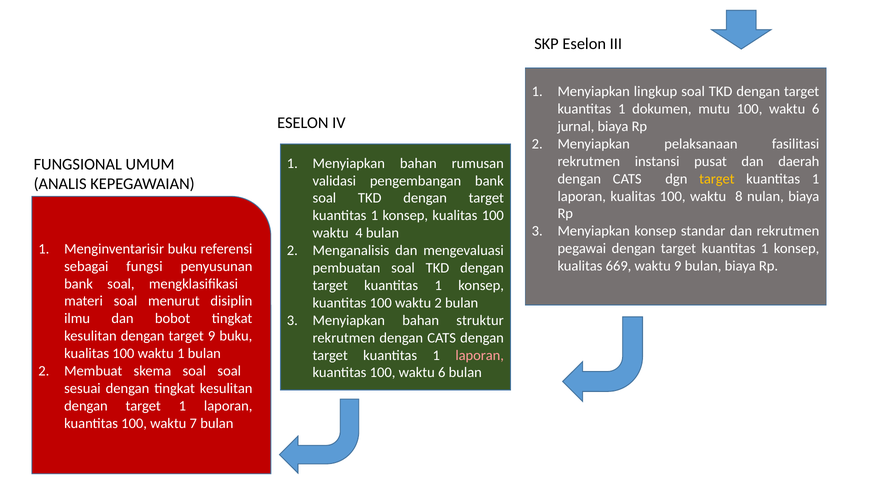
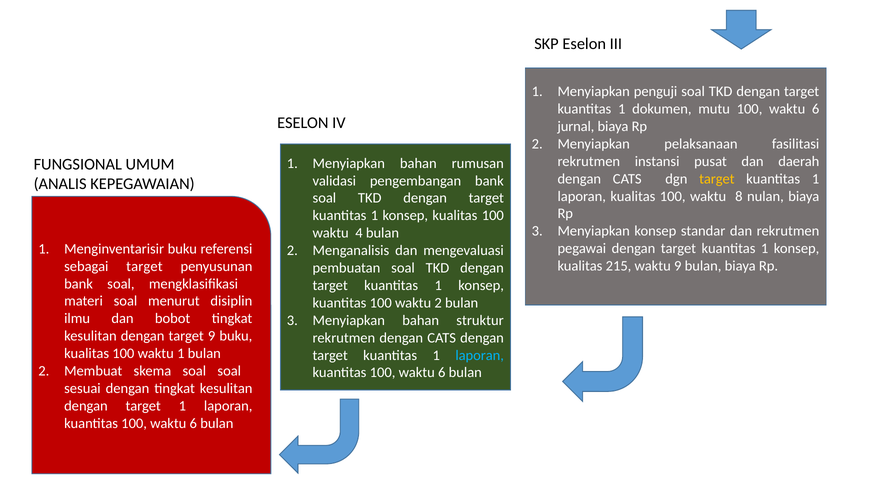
lingkup: lingkup -> penguji
669: 669 -> 215
sebagai fungsi: fungsi -> target
laporan at (480, 356) colour: pink -> light blue
7 at (193, 424): 7 -> 6
